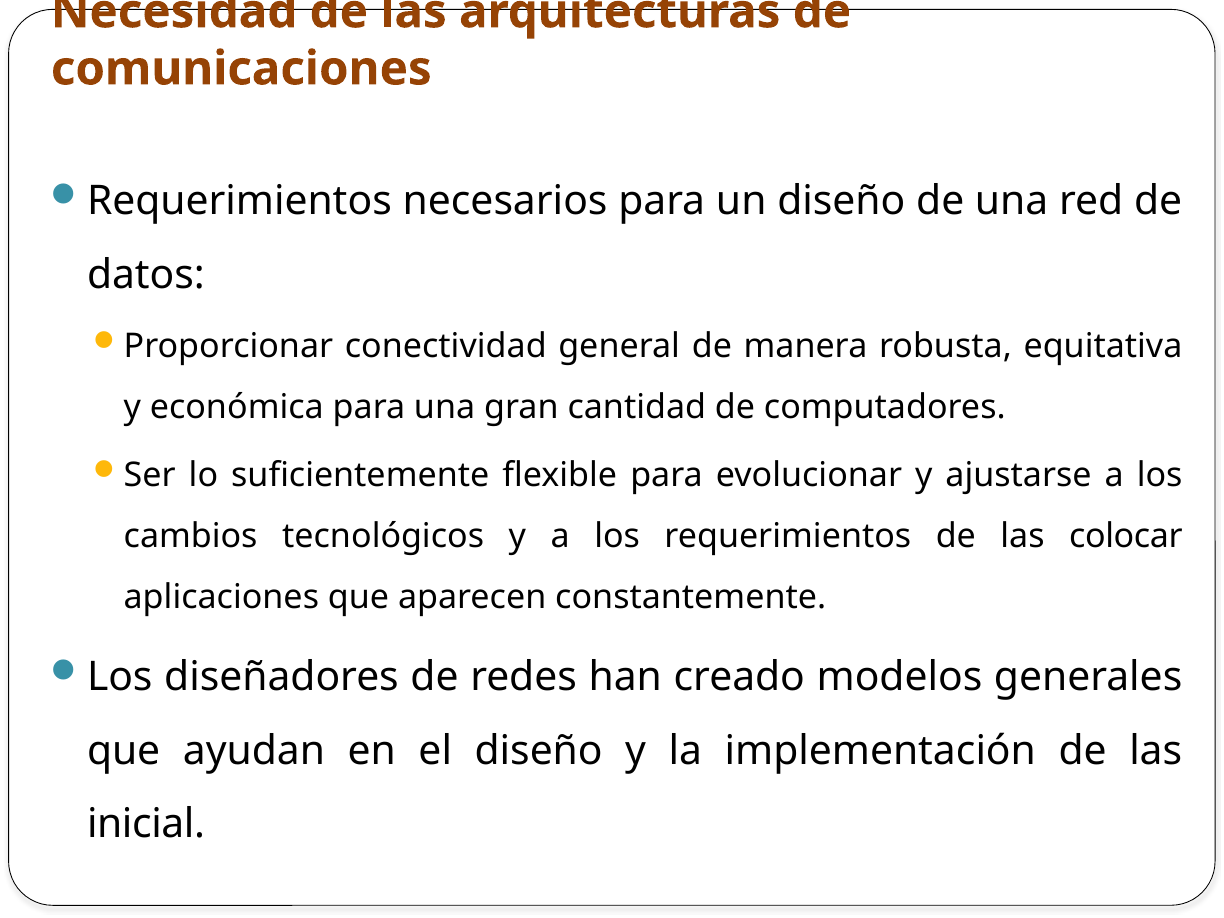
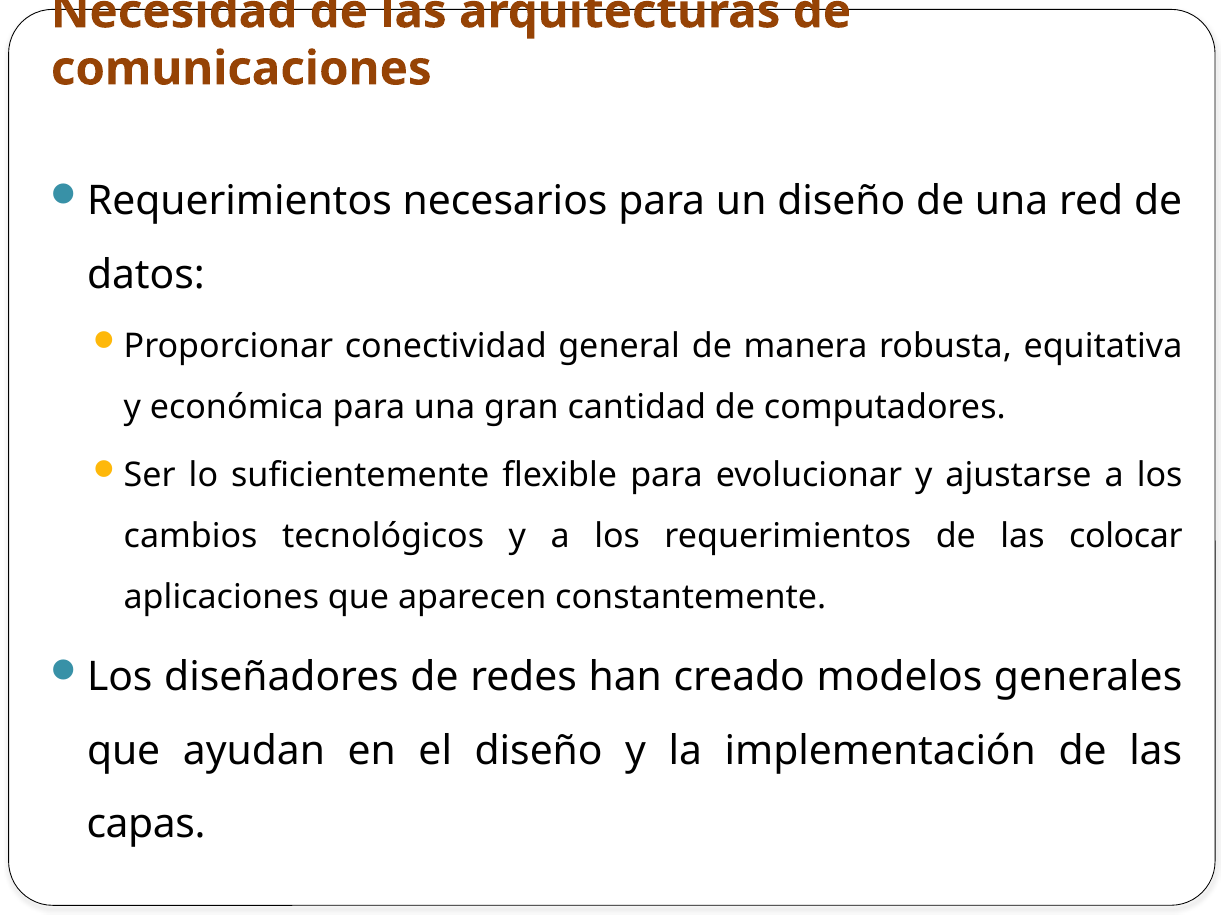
inicial: inicial -> capas
